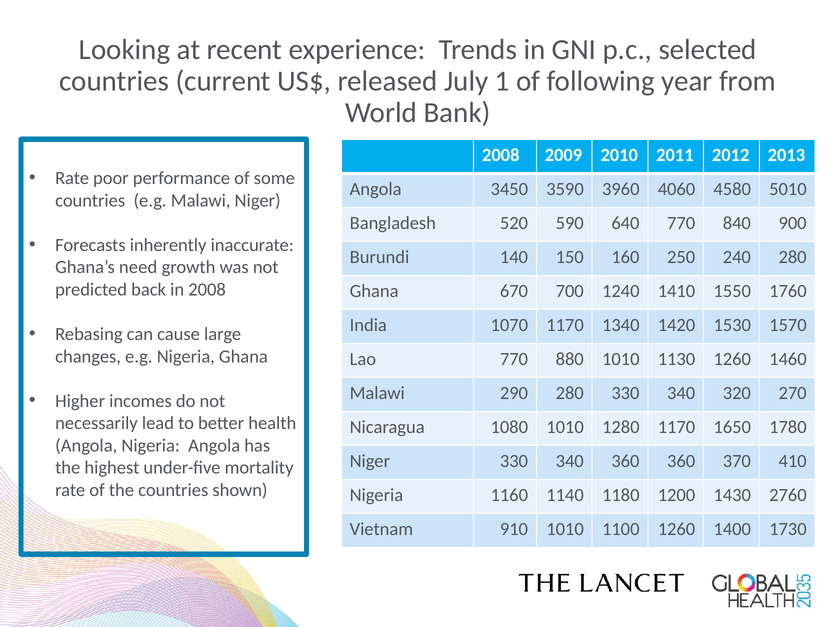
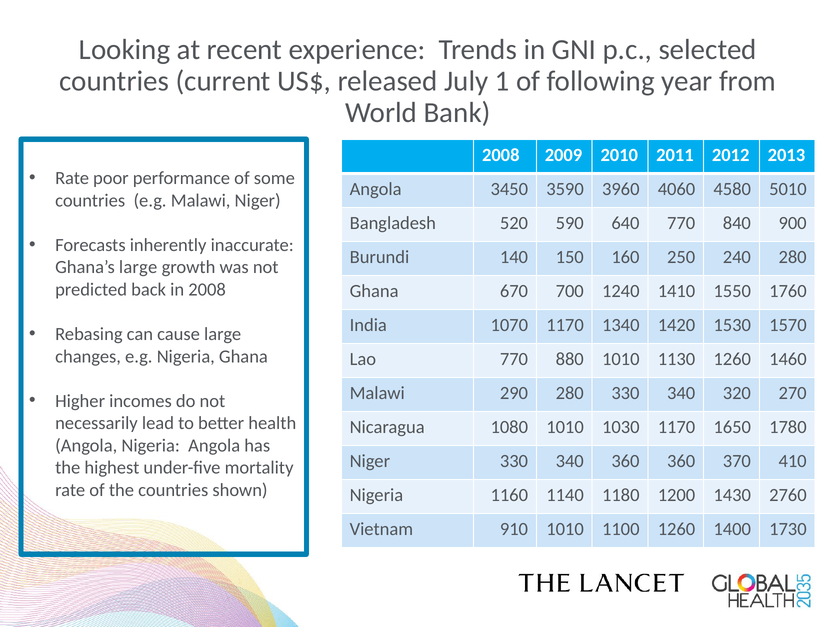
Ghana’s need: need -> large
1280: 1280 -> 1030
